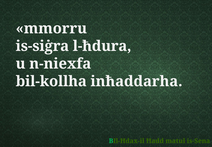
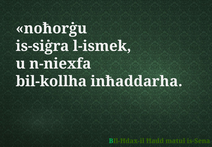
mmorru: mmorru -> noħorġu
l-ħdura: l-ħdura -> l-ismek
